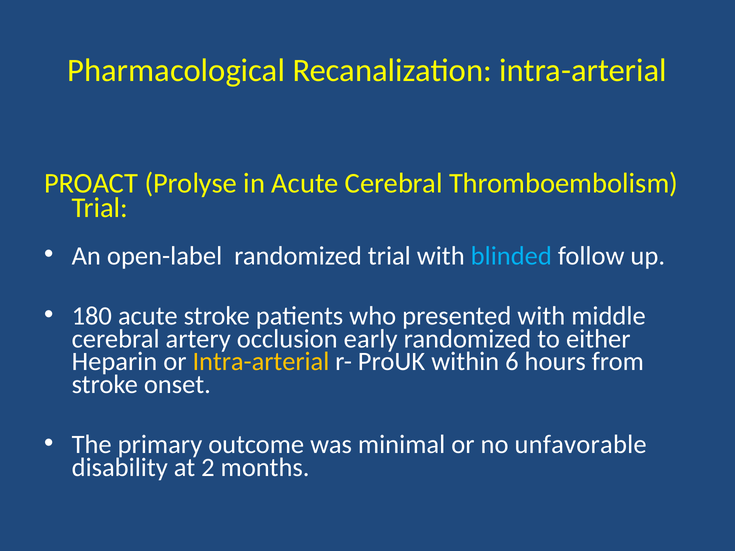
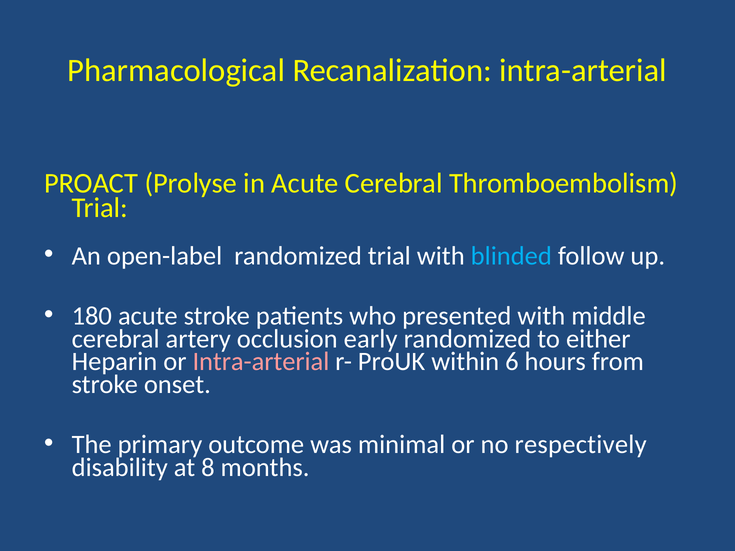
Intra-arterial at (261, 362) colour: yellow -> pink
unfavorable: unfavorable -> respectively
2: 2 -> 8
